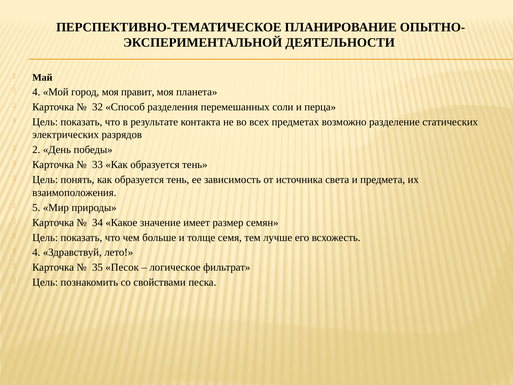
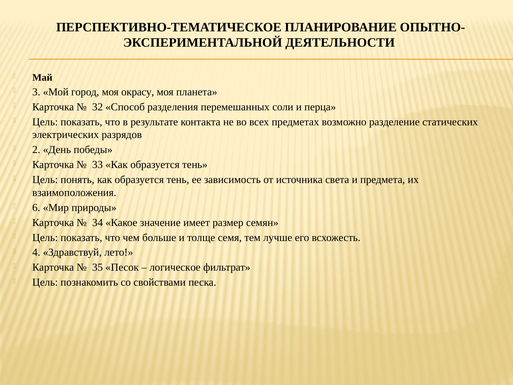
4 at (36, 92): 4 -> 3
правит: правит -> окрасу
5: 5 -> 6
